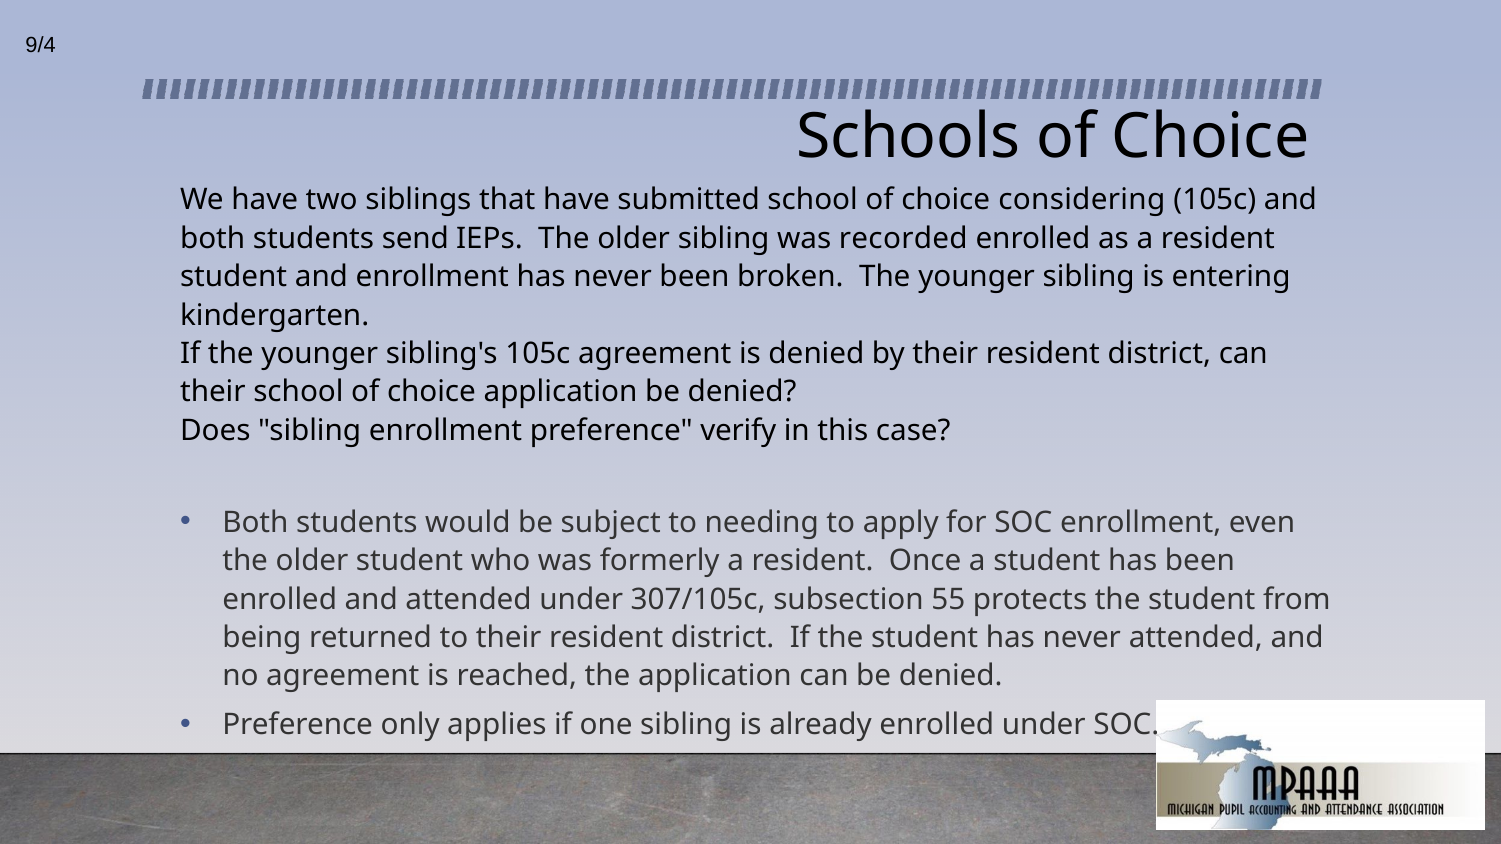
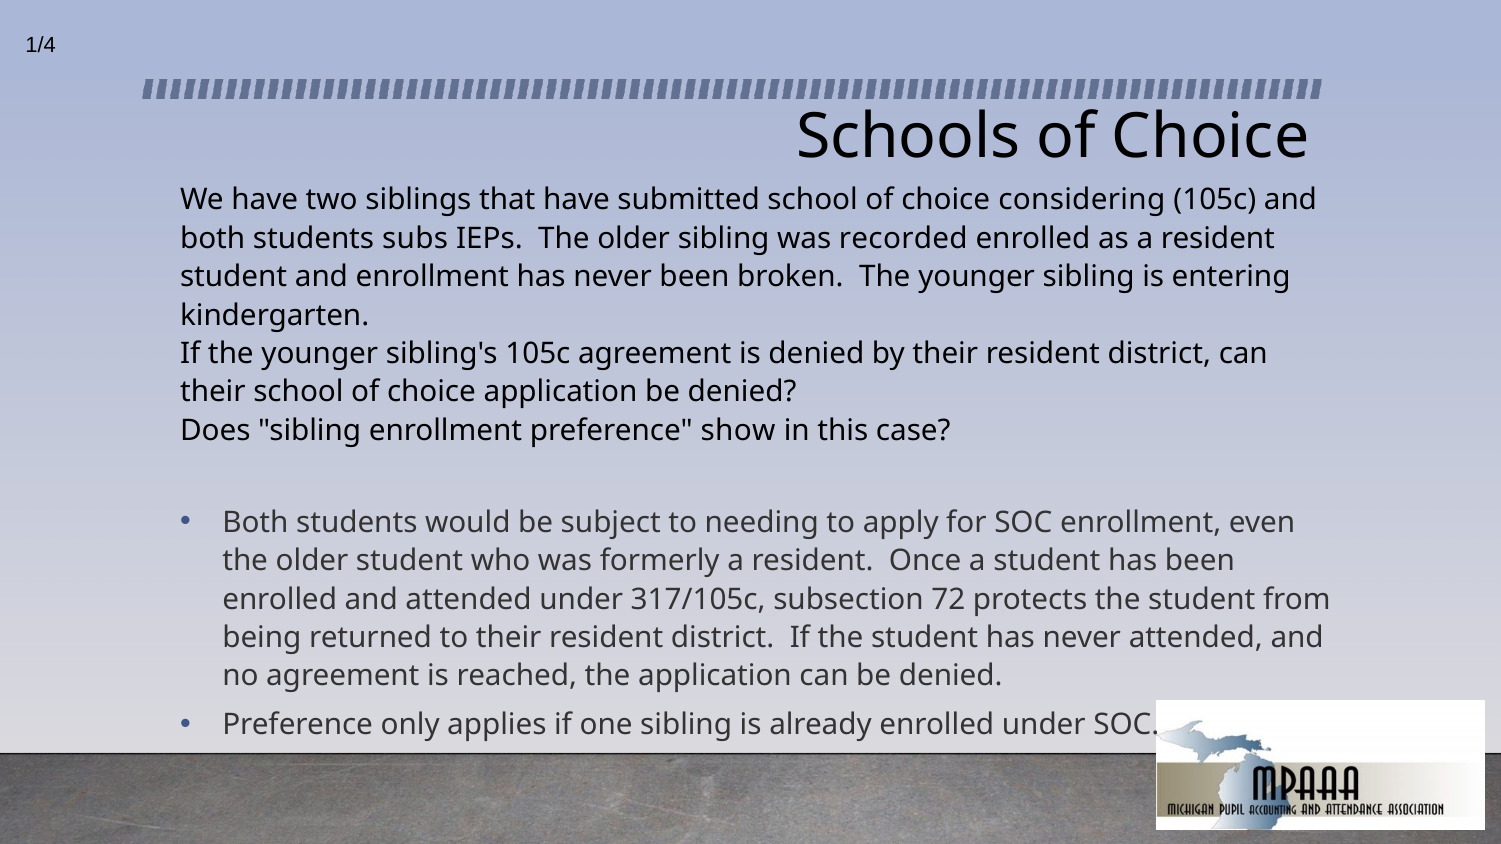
9/4: 9/4 -> 1/4
send: send -> subs
verify: verify -> show
307/105c: 307/105c -> 317/105c
55: 55 -> 72
